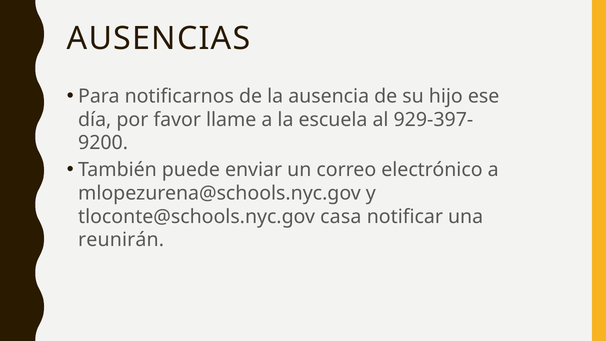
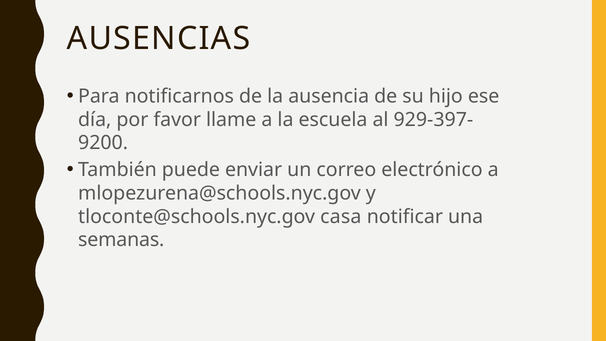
reunirán: reunirán -> semanas
